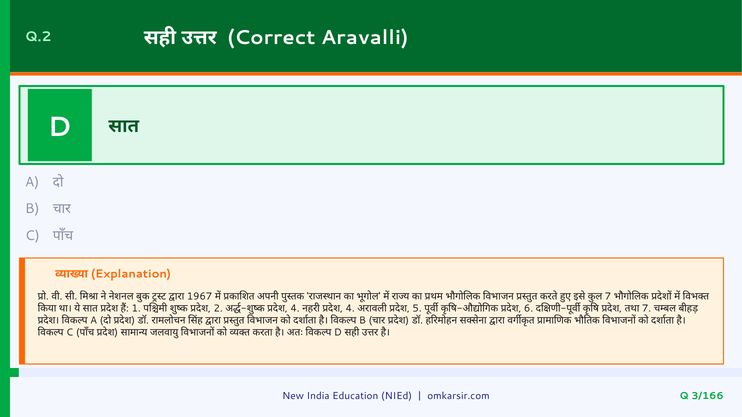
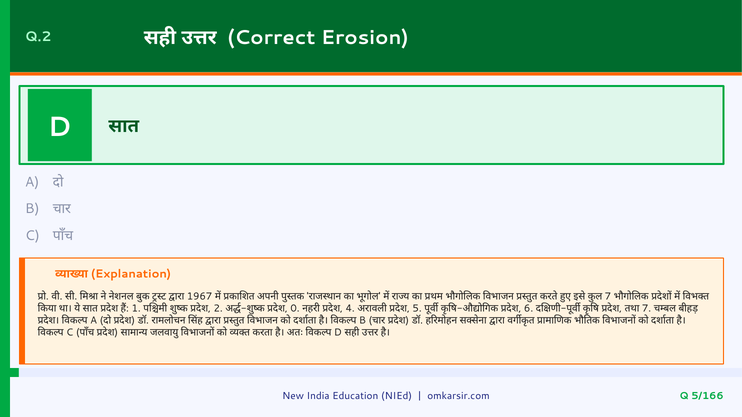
Aravalli: Aravalli -> Erosion
4 at (295, 309): 4 -> 0
3/166: 3/166 -> 5/166
